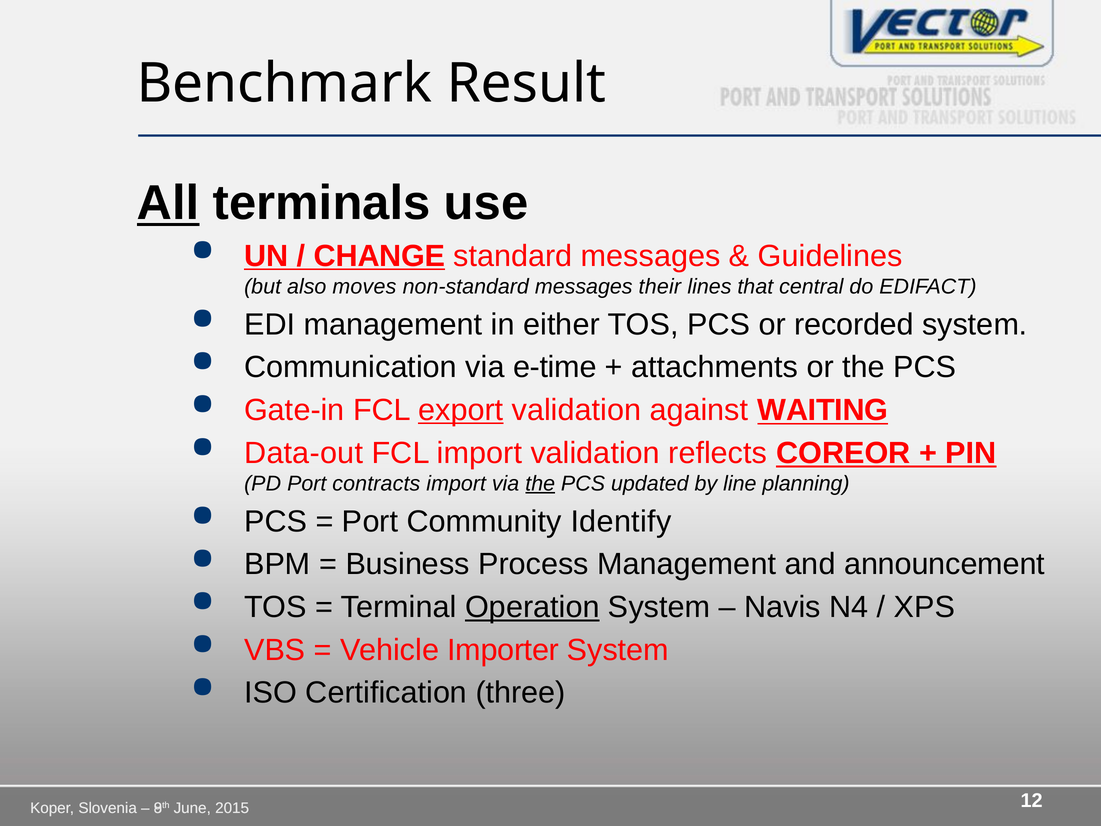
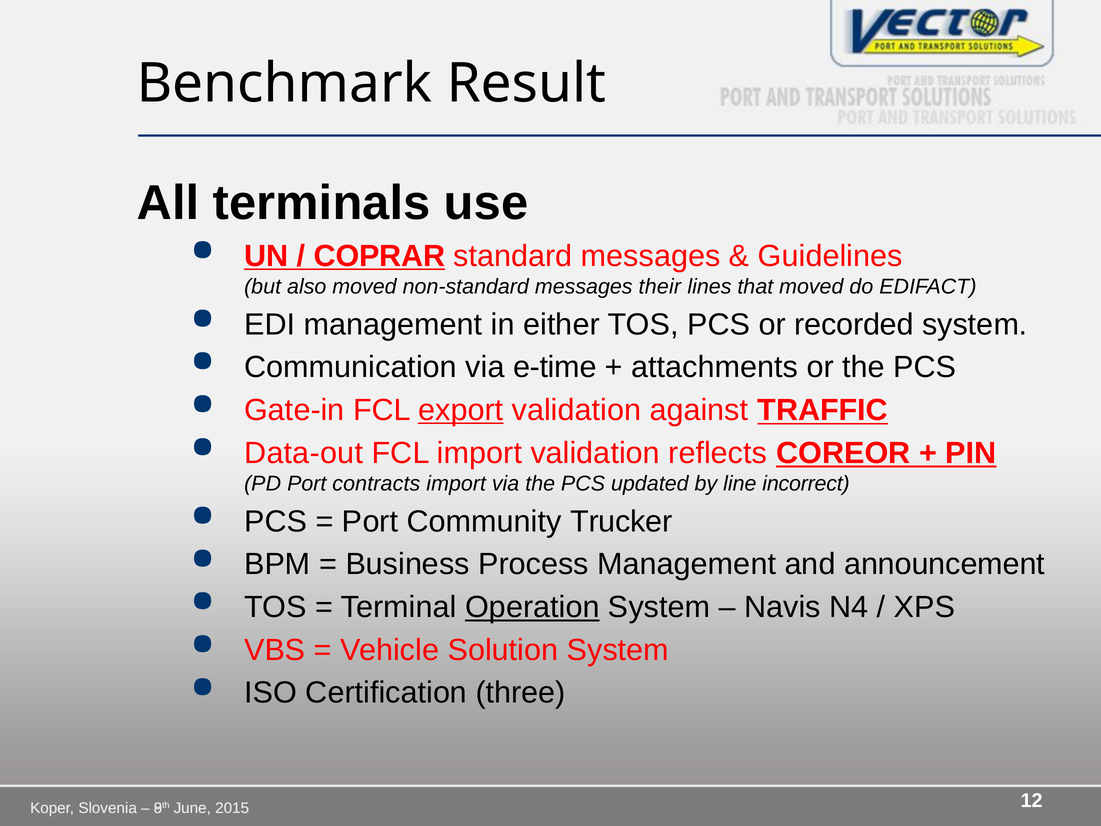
All underline: present -> none
CHANGE: CHANGE -> COPRAR
also moves: moves -> moved
that central: central -> moved
WAITING: WAITING -> TRAFFIC
the at (540, 483) underline: present -> none
planning: planning -> incorrect
Identify: Identify -> Trucker
Importer: Importer -> Solution
